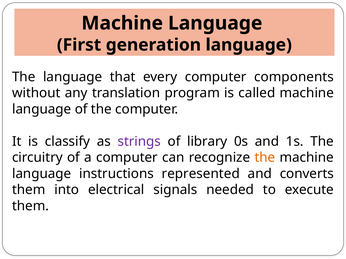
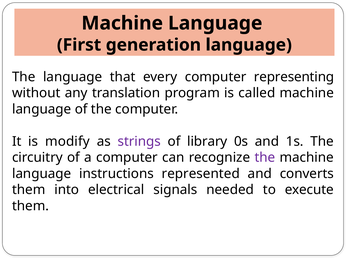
components: components -> representing
classify: classify -> modify
the at (265, 158) colour: orange -> purple
